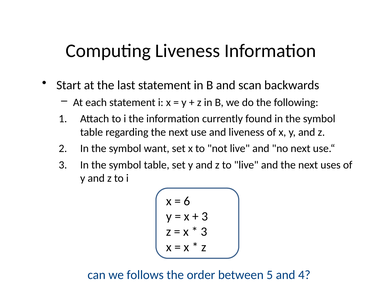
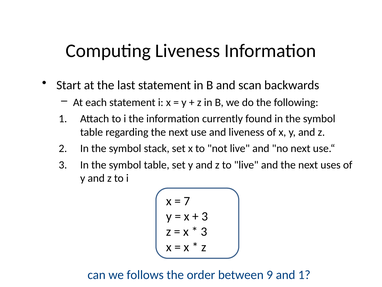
want: want -> stack
6: 6 -> 7
5: 5 -> 9
and 4: 4 -> 1
